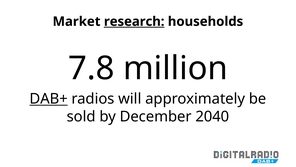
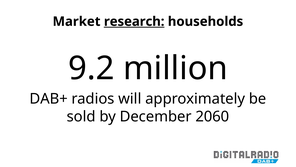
7.8: 7.8 -> 9.2
DAB+ underline: present -> none
2040: 2040 -> 2060
